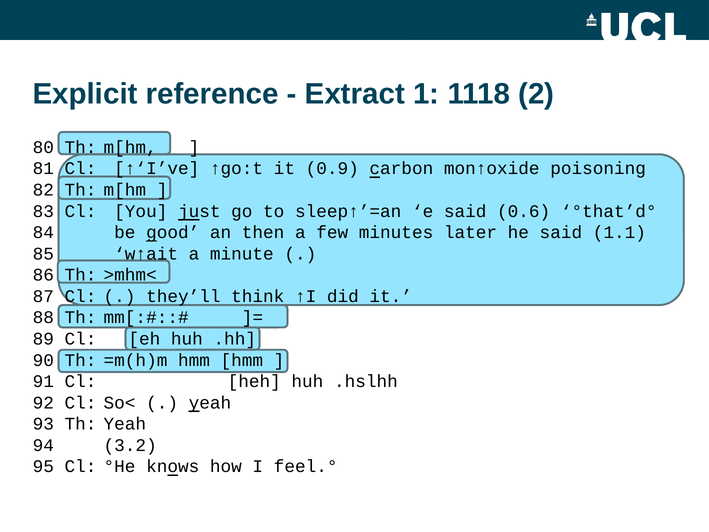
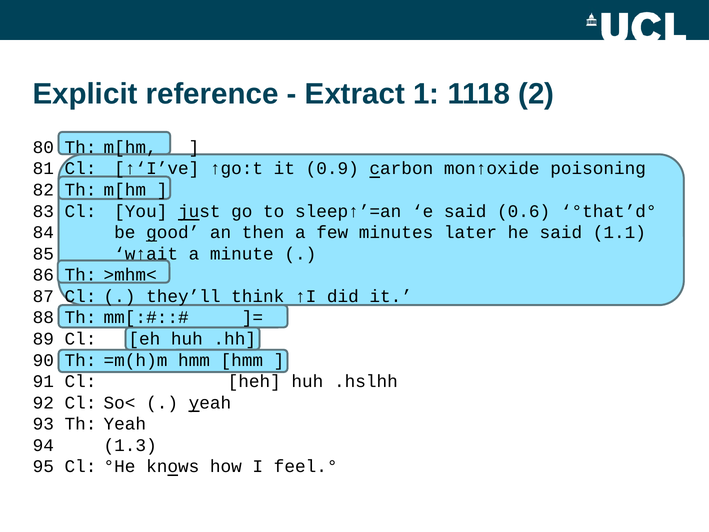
3.2: 3.2 -> 1.3
